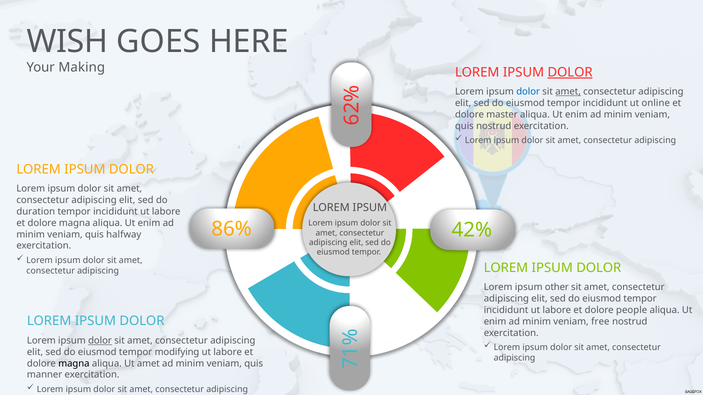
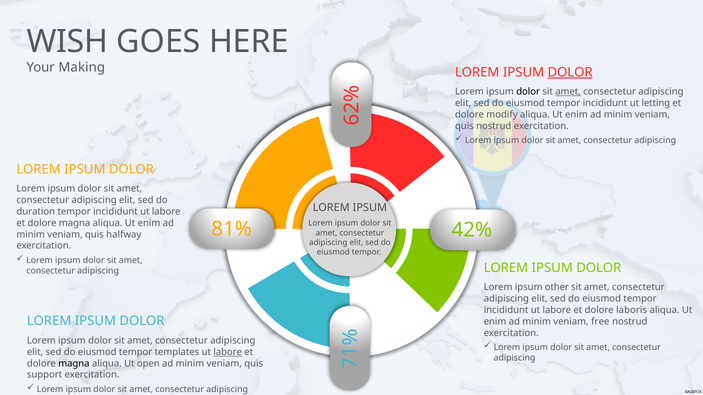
dolor at (528, 92) colour: blue -> black
online: online -> letting
master: master -> modify
86%: 86% -> 81%
people: people -> laboris
dolor at (100, 341) underline: present -> none
modifying: modifying -> templates
labore at (228, 352) underline: none -> present
Ut amet: amet -> open
manner: manner -> support
